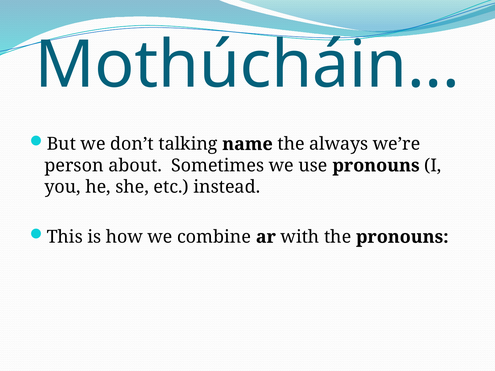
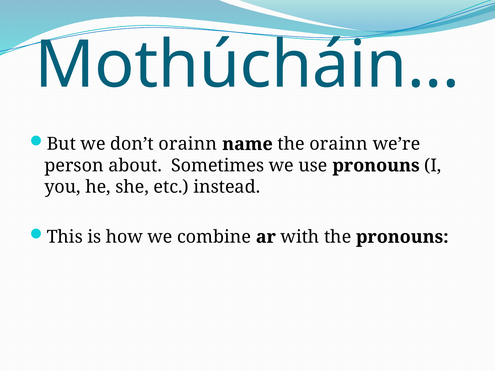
don’t talking: talking -> orainn
the always: always -> orainn
